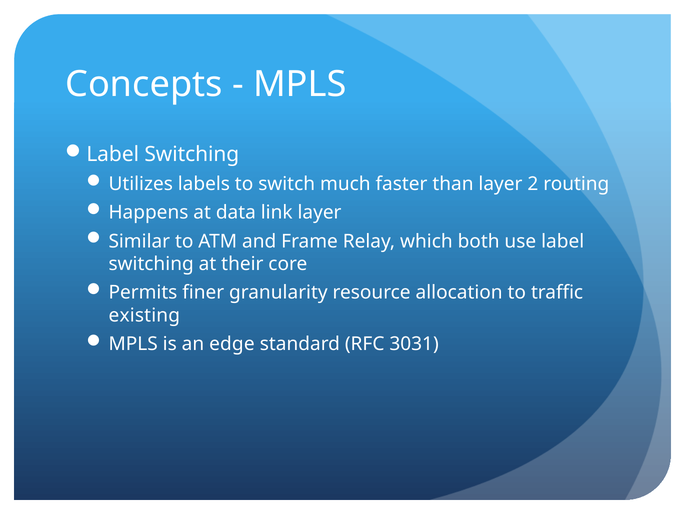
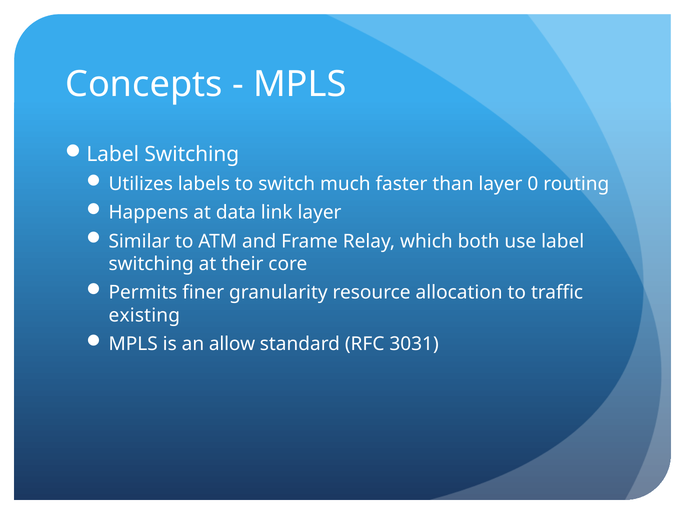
2: 2 -> 0
edge: edge -> allow
